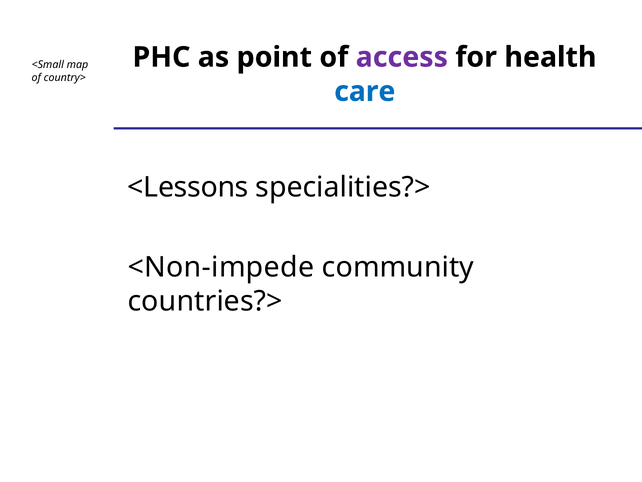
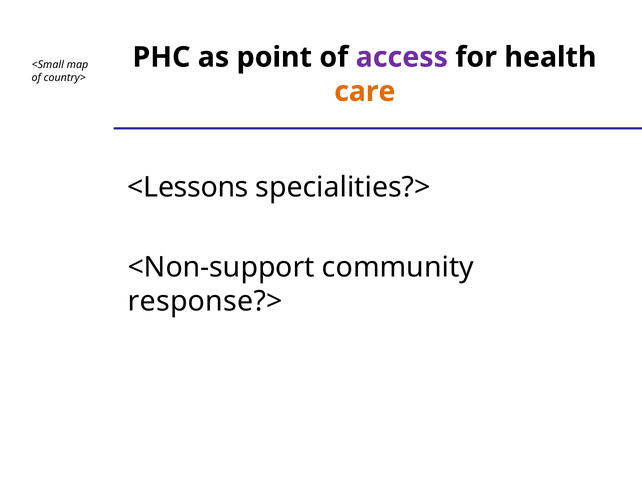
care colour: blue -> orange
<Non-impede: <Non-impede -> <Non-support
countries?>: countries?> -> response?>
